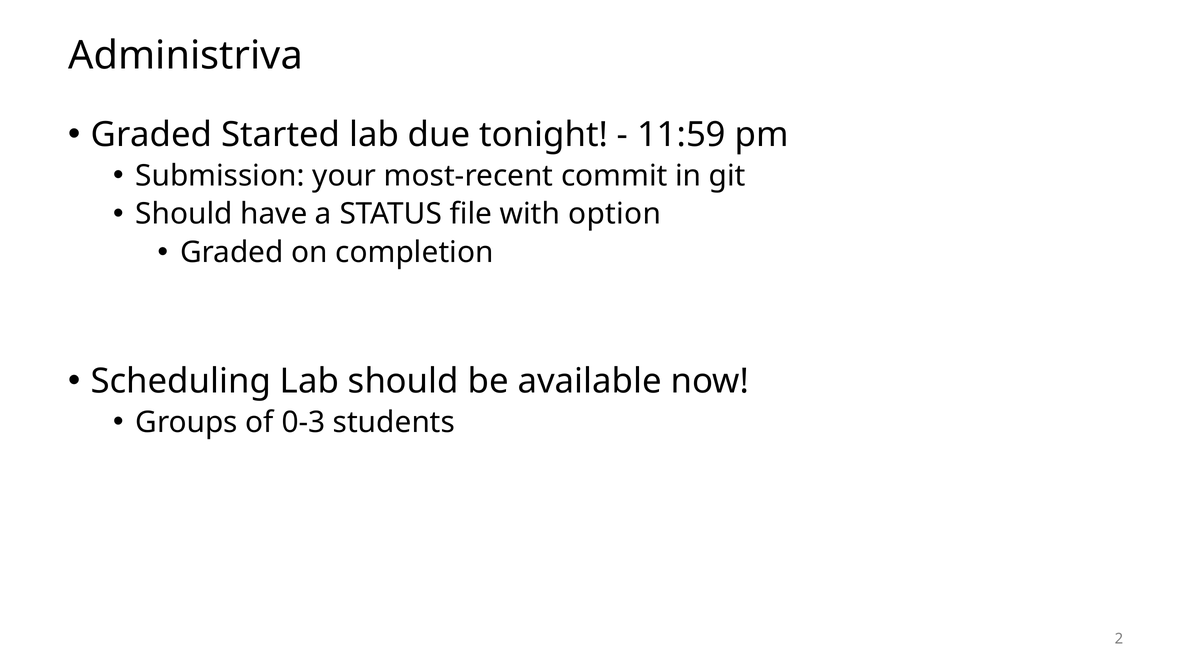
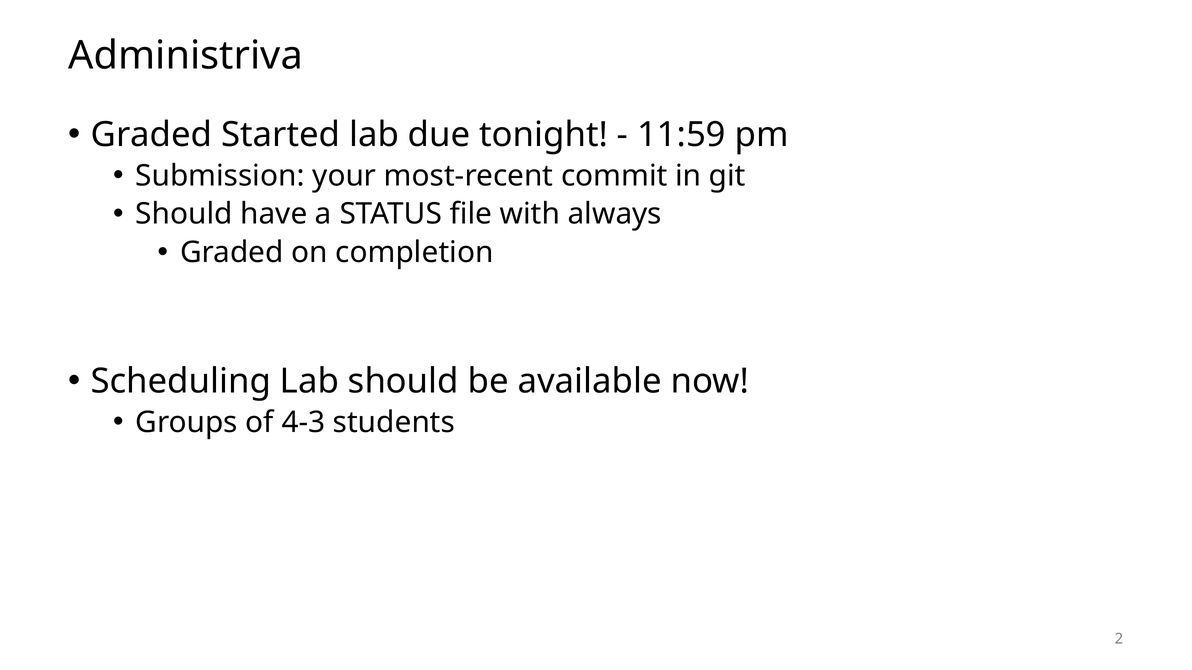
option: option -> always
0-3: 0-3 -> 4-3
